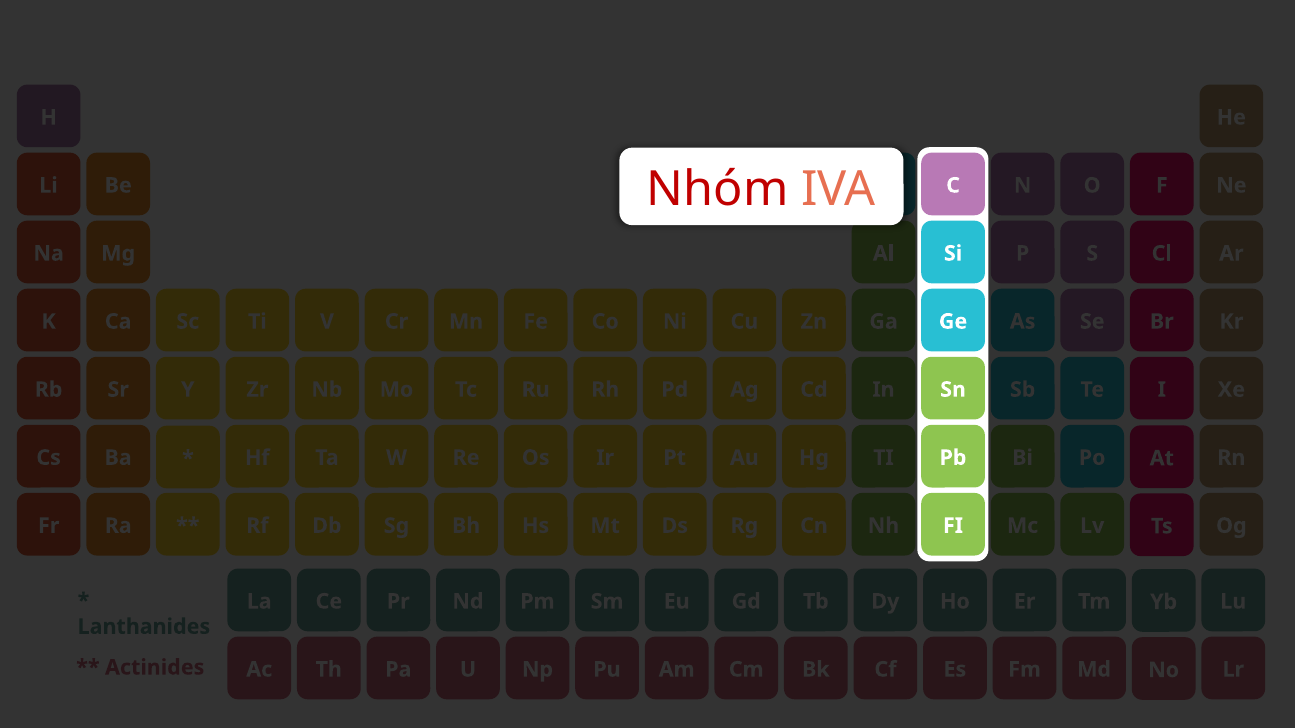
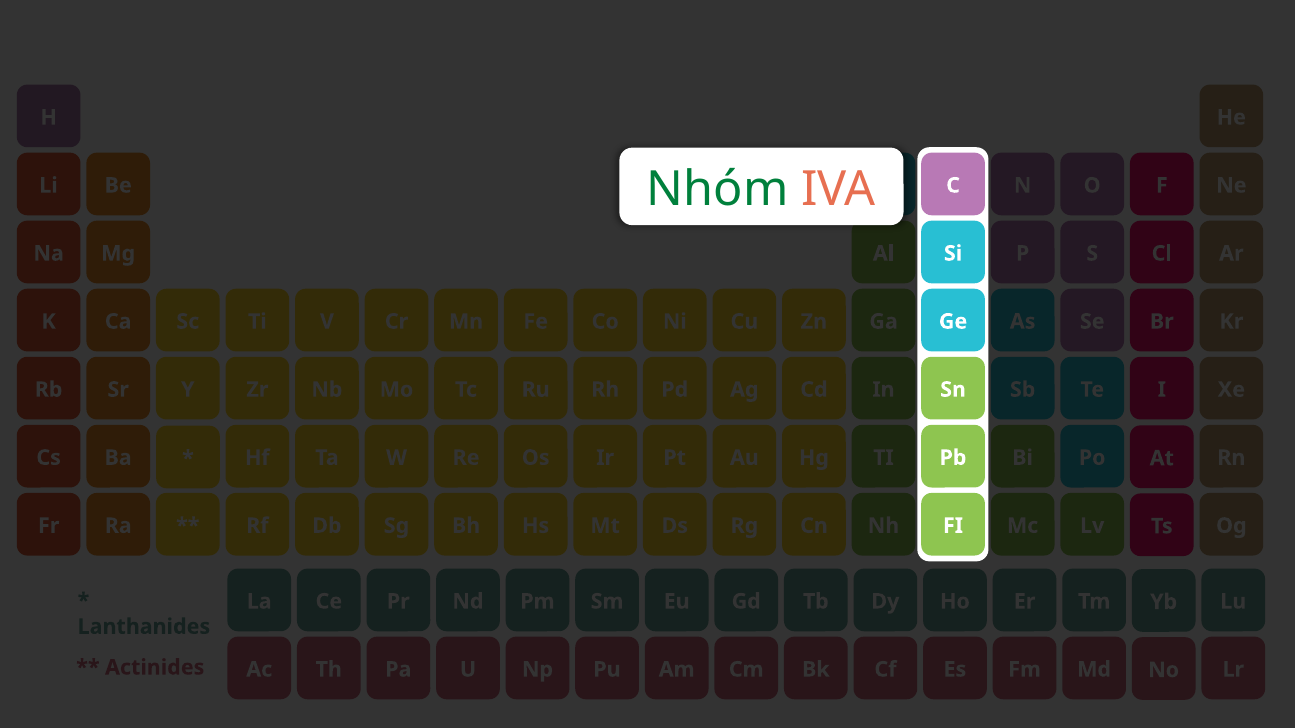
Nhóm colour: red -> green
